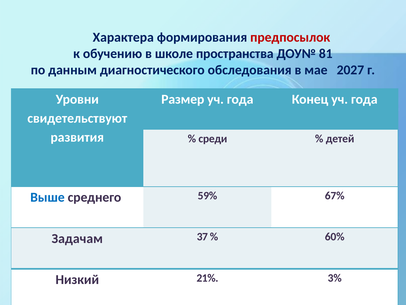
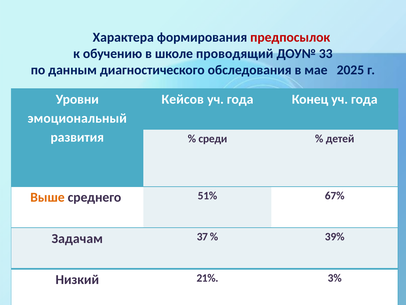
пространства: пространства -> проводящий
81: 81 -> 33
2027: 2027 -> 2025
Размер: Размер -> Кейсов
свидетельствуют: свидетельствуют -> эмоциональный
Выше colour: blue -> orange
59%: 59% -> 51%
60%: 60% -> 39%
